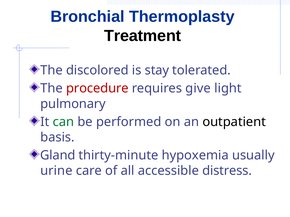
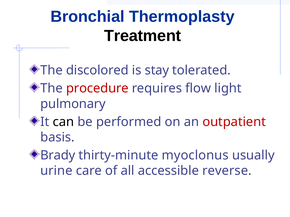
give: give -> flow
can colour: green -> black
outpatient colour: black -> red
Gland: Gland -> Brady
hypoxemia: hypoxemia -> myoclonus
distress: distress -> reverse
